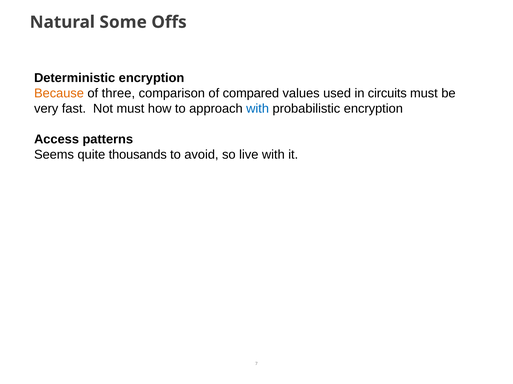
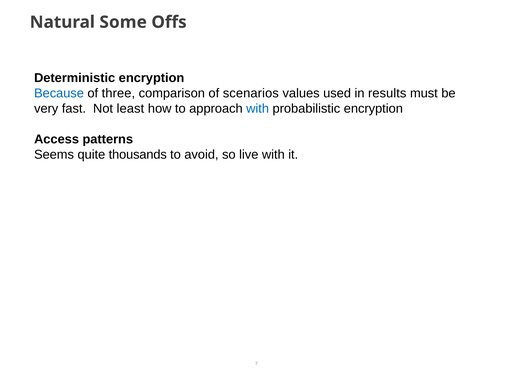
Because colour: orange -> blue
compared: compared -> scenarios
circuits: circuits -> results
Not must: must -> least
